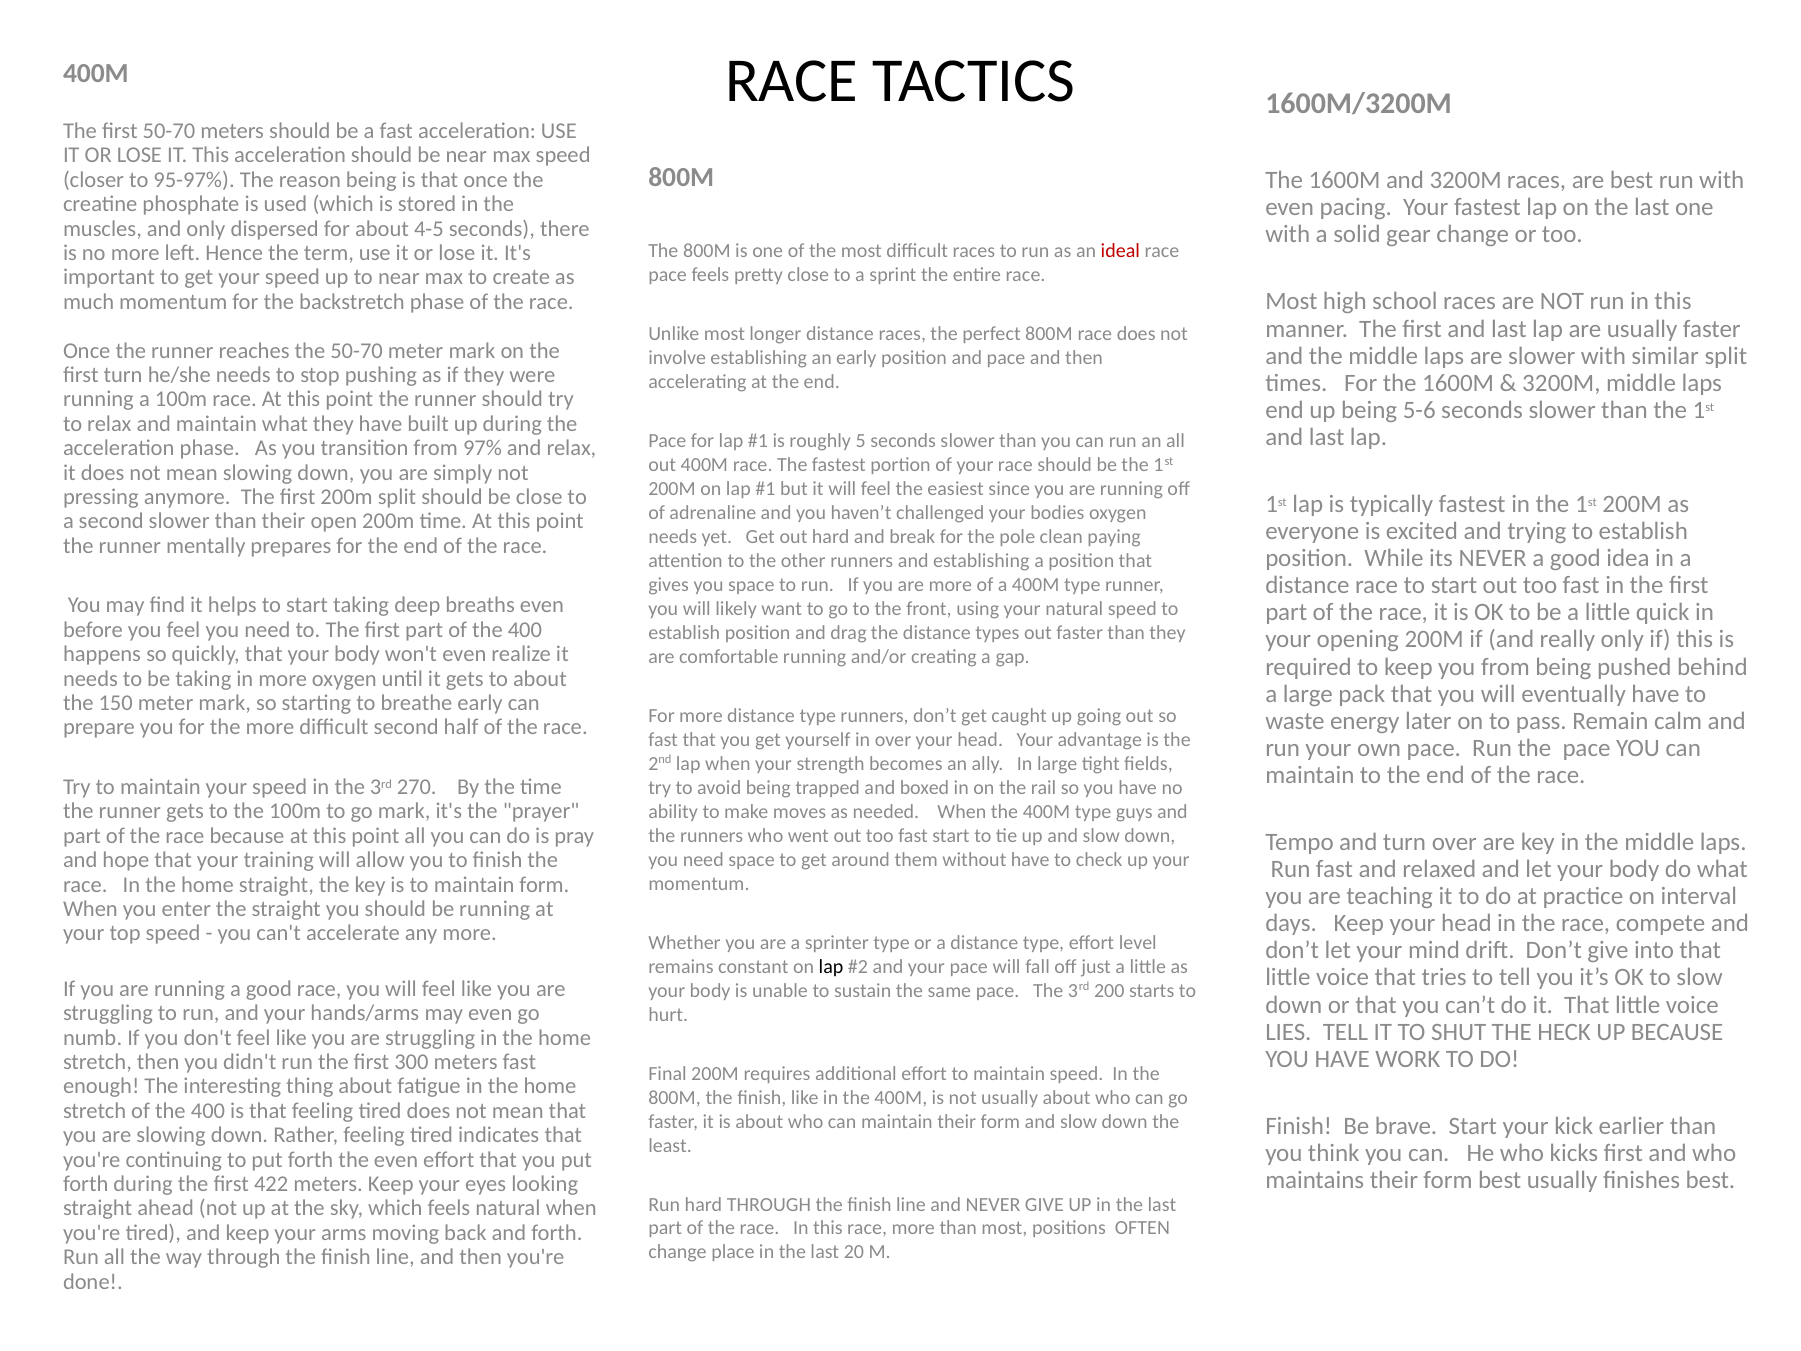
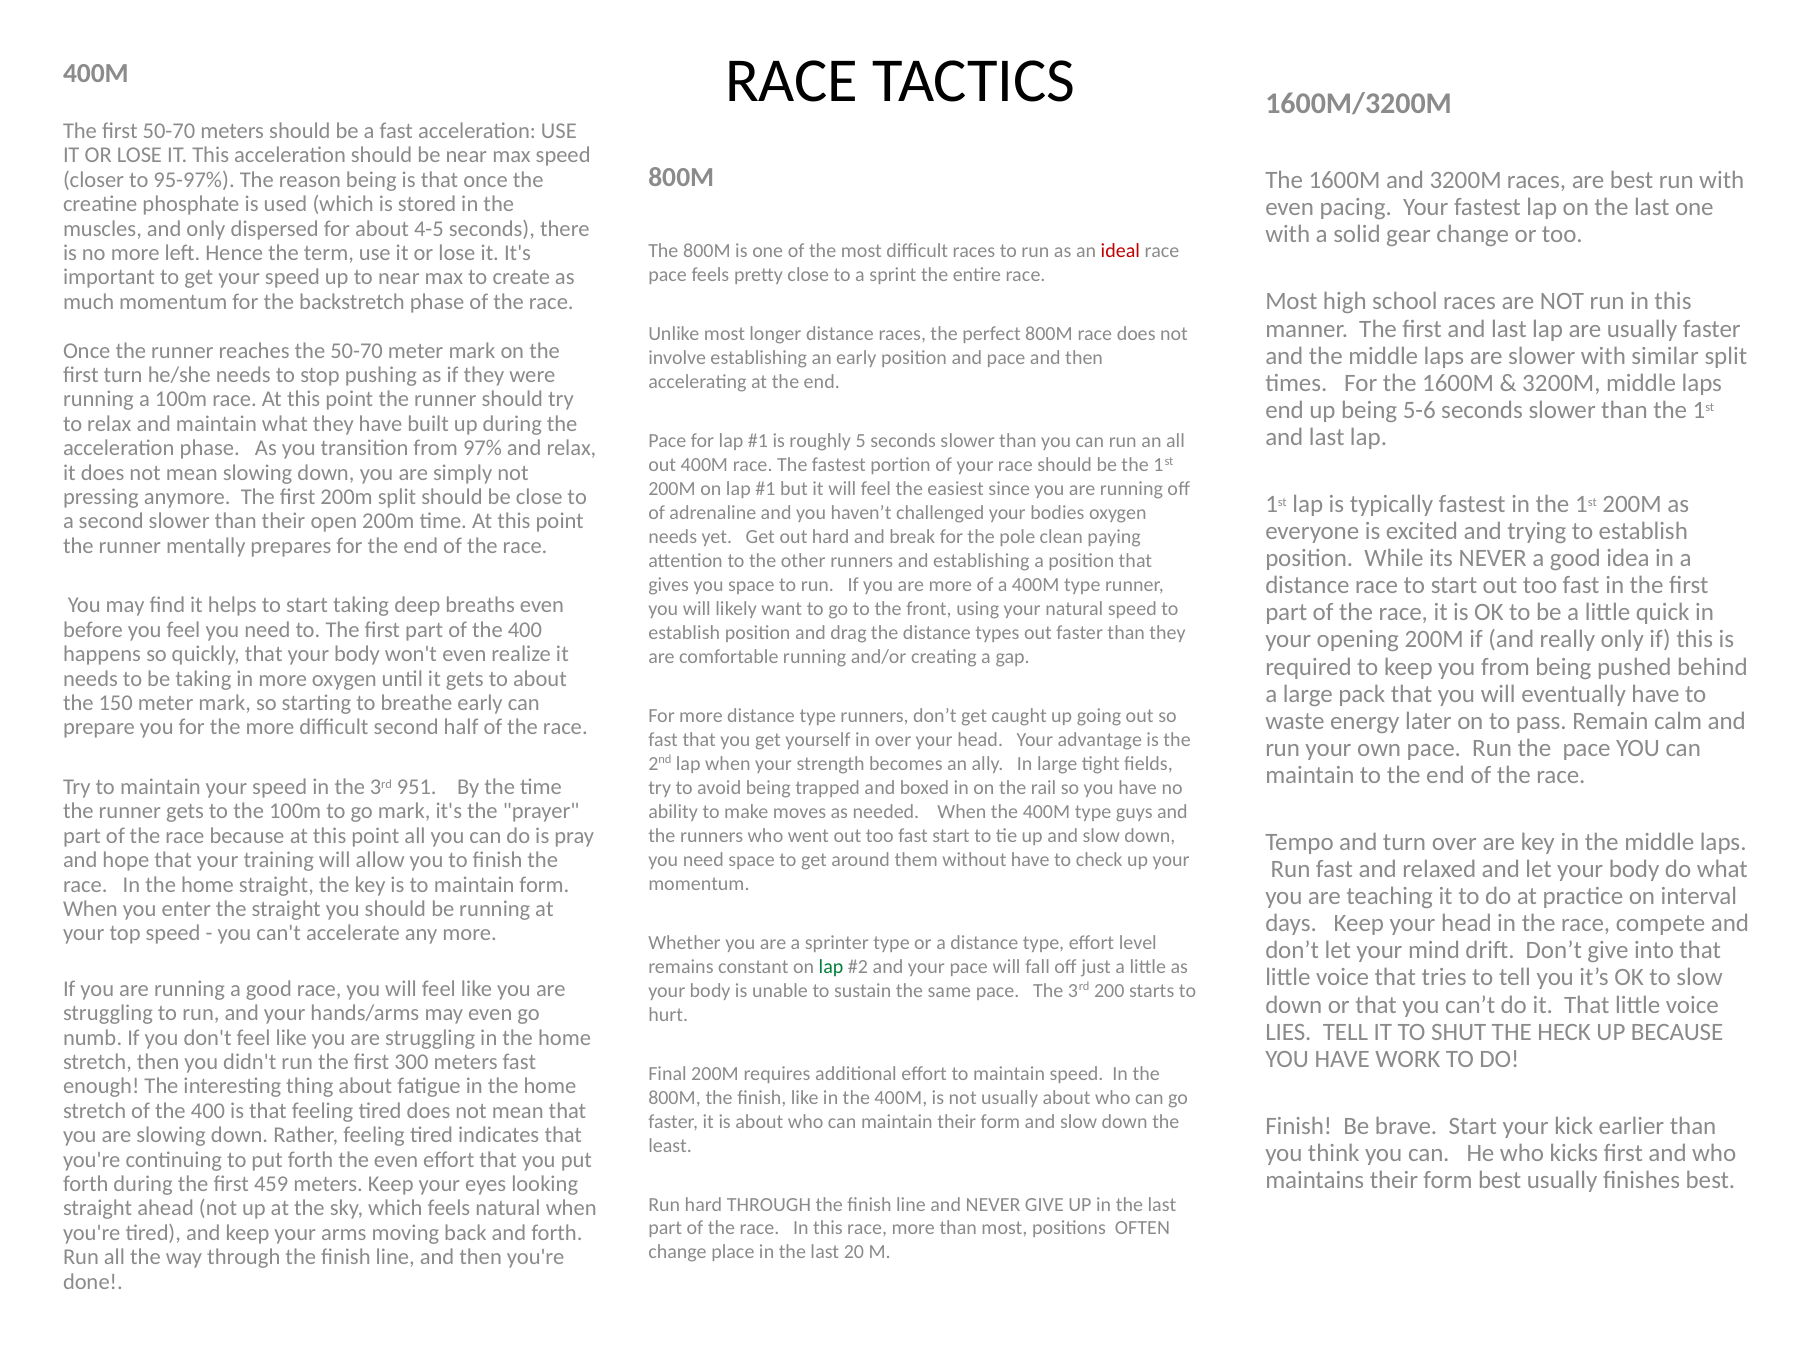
270: 270 -> 951
lap at (831, 966) colour: black -> green
422: 422 -> 459
